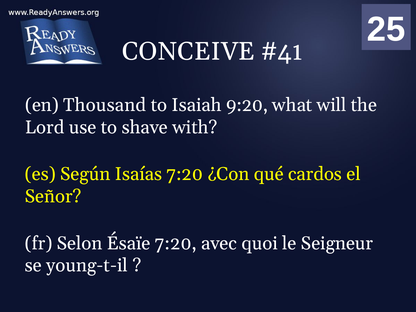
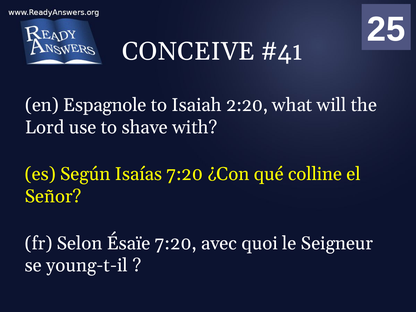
Thousand: Thousand -> Espagnole
9:20: 9:20 -> 2:20
cardos: cardos -> colline
